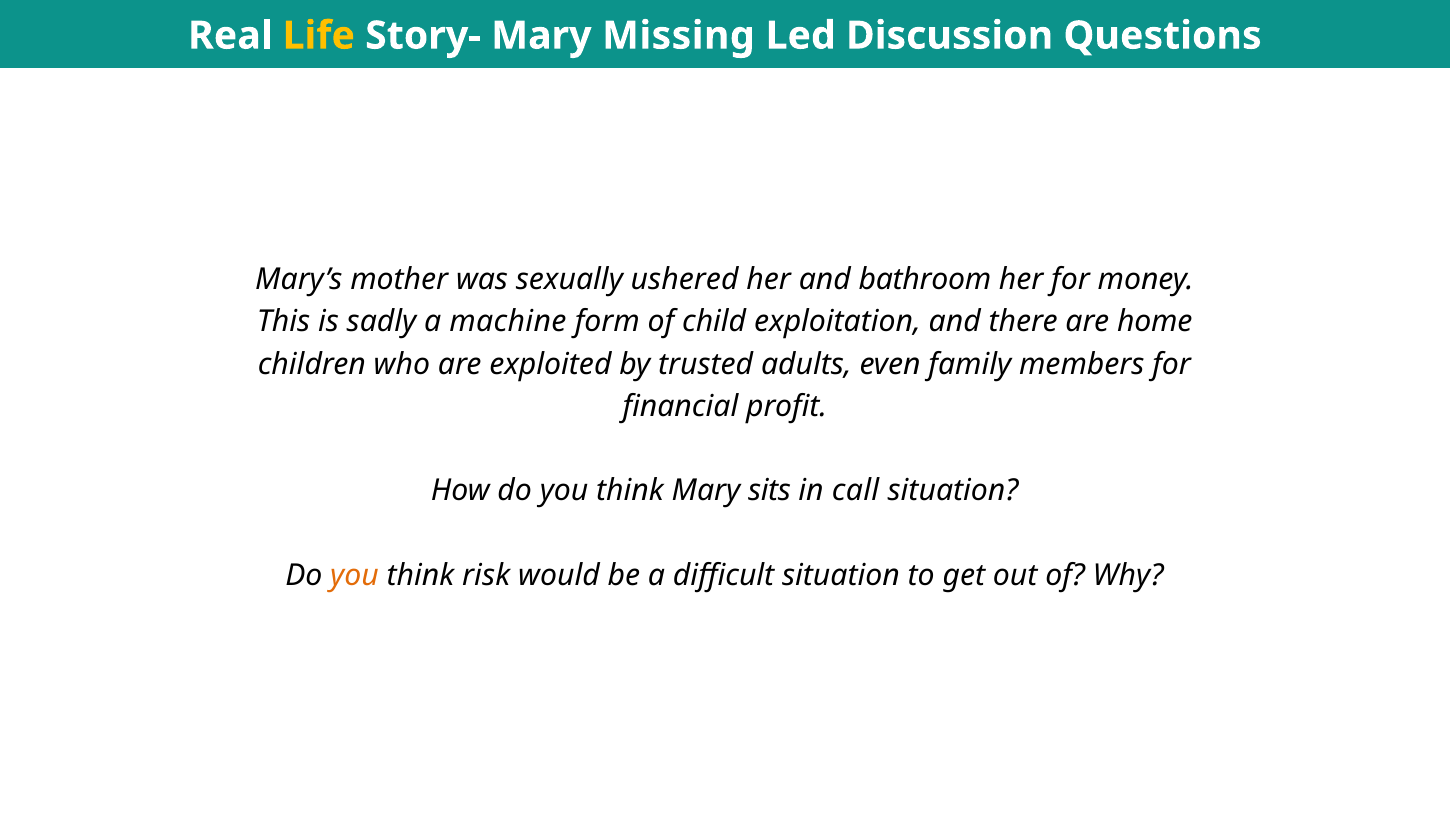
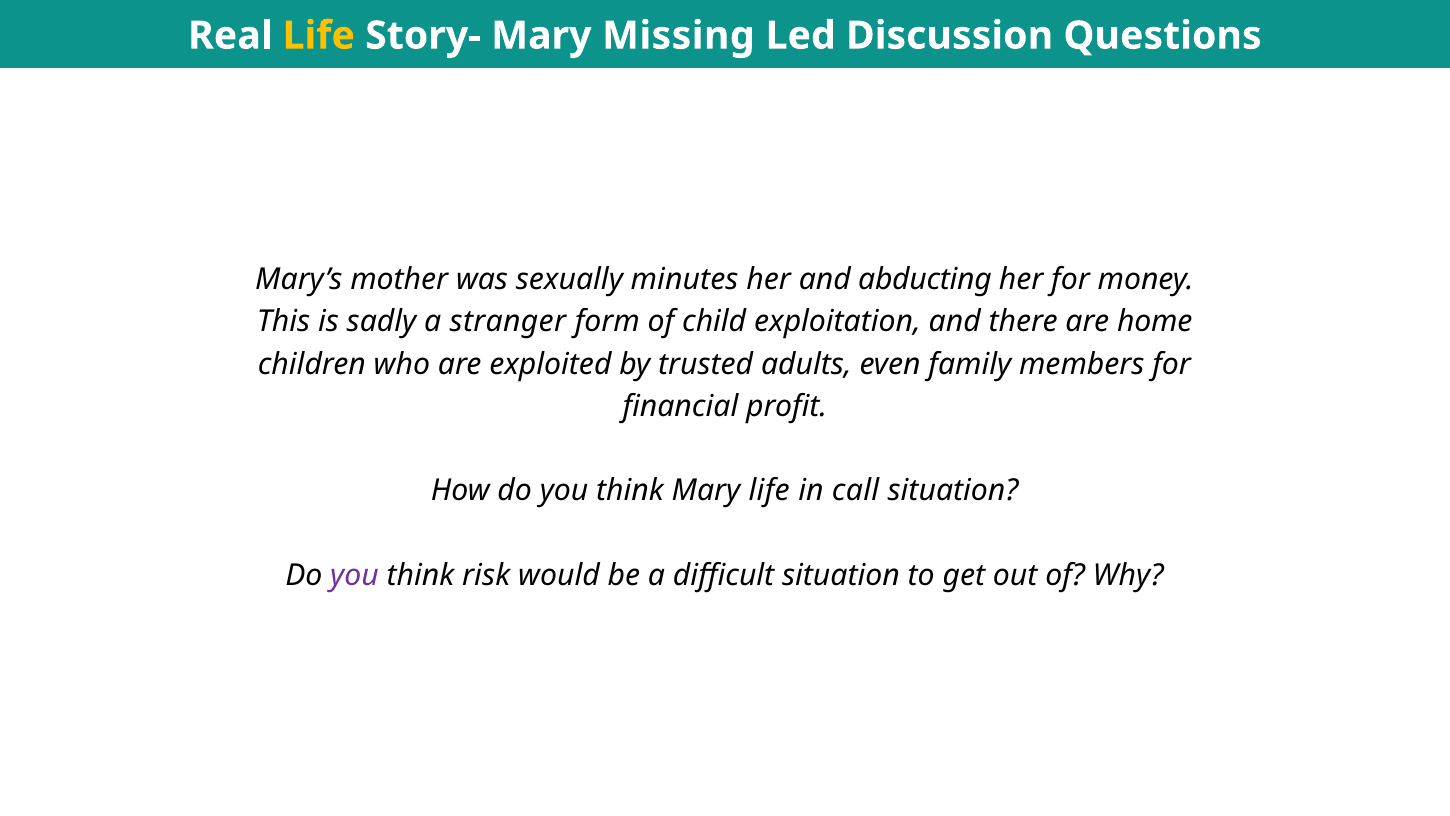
ushered: ushered -> minutes
bathroom: bathroom -> abducting
machine: machine -> stranger
Mary sits: sits -> life
you at (355, 575) colour: orange -> purple
